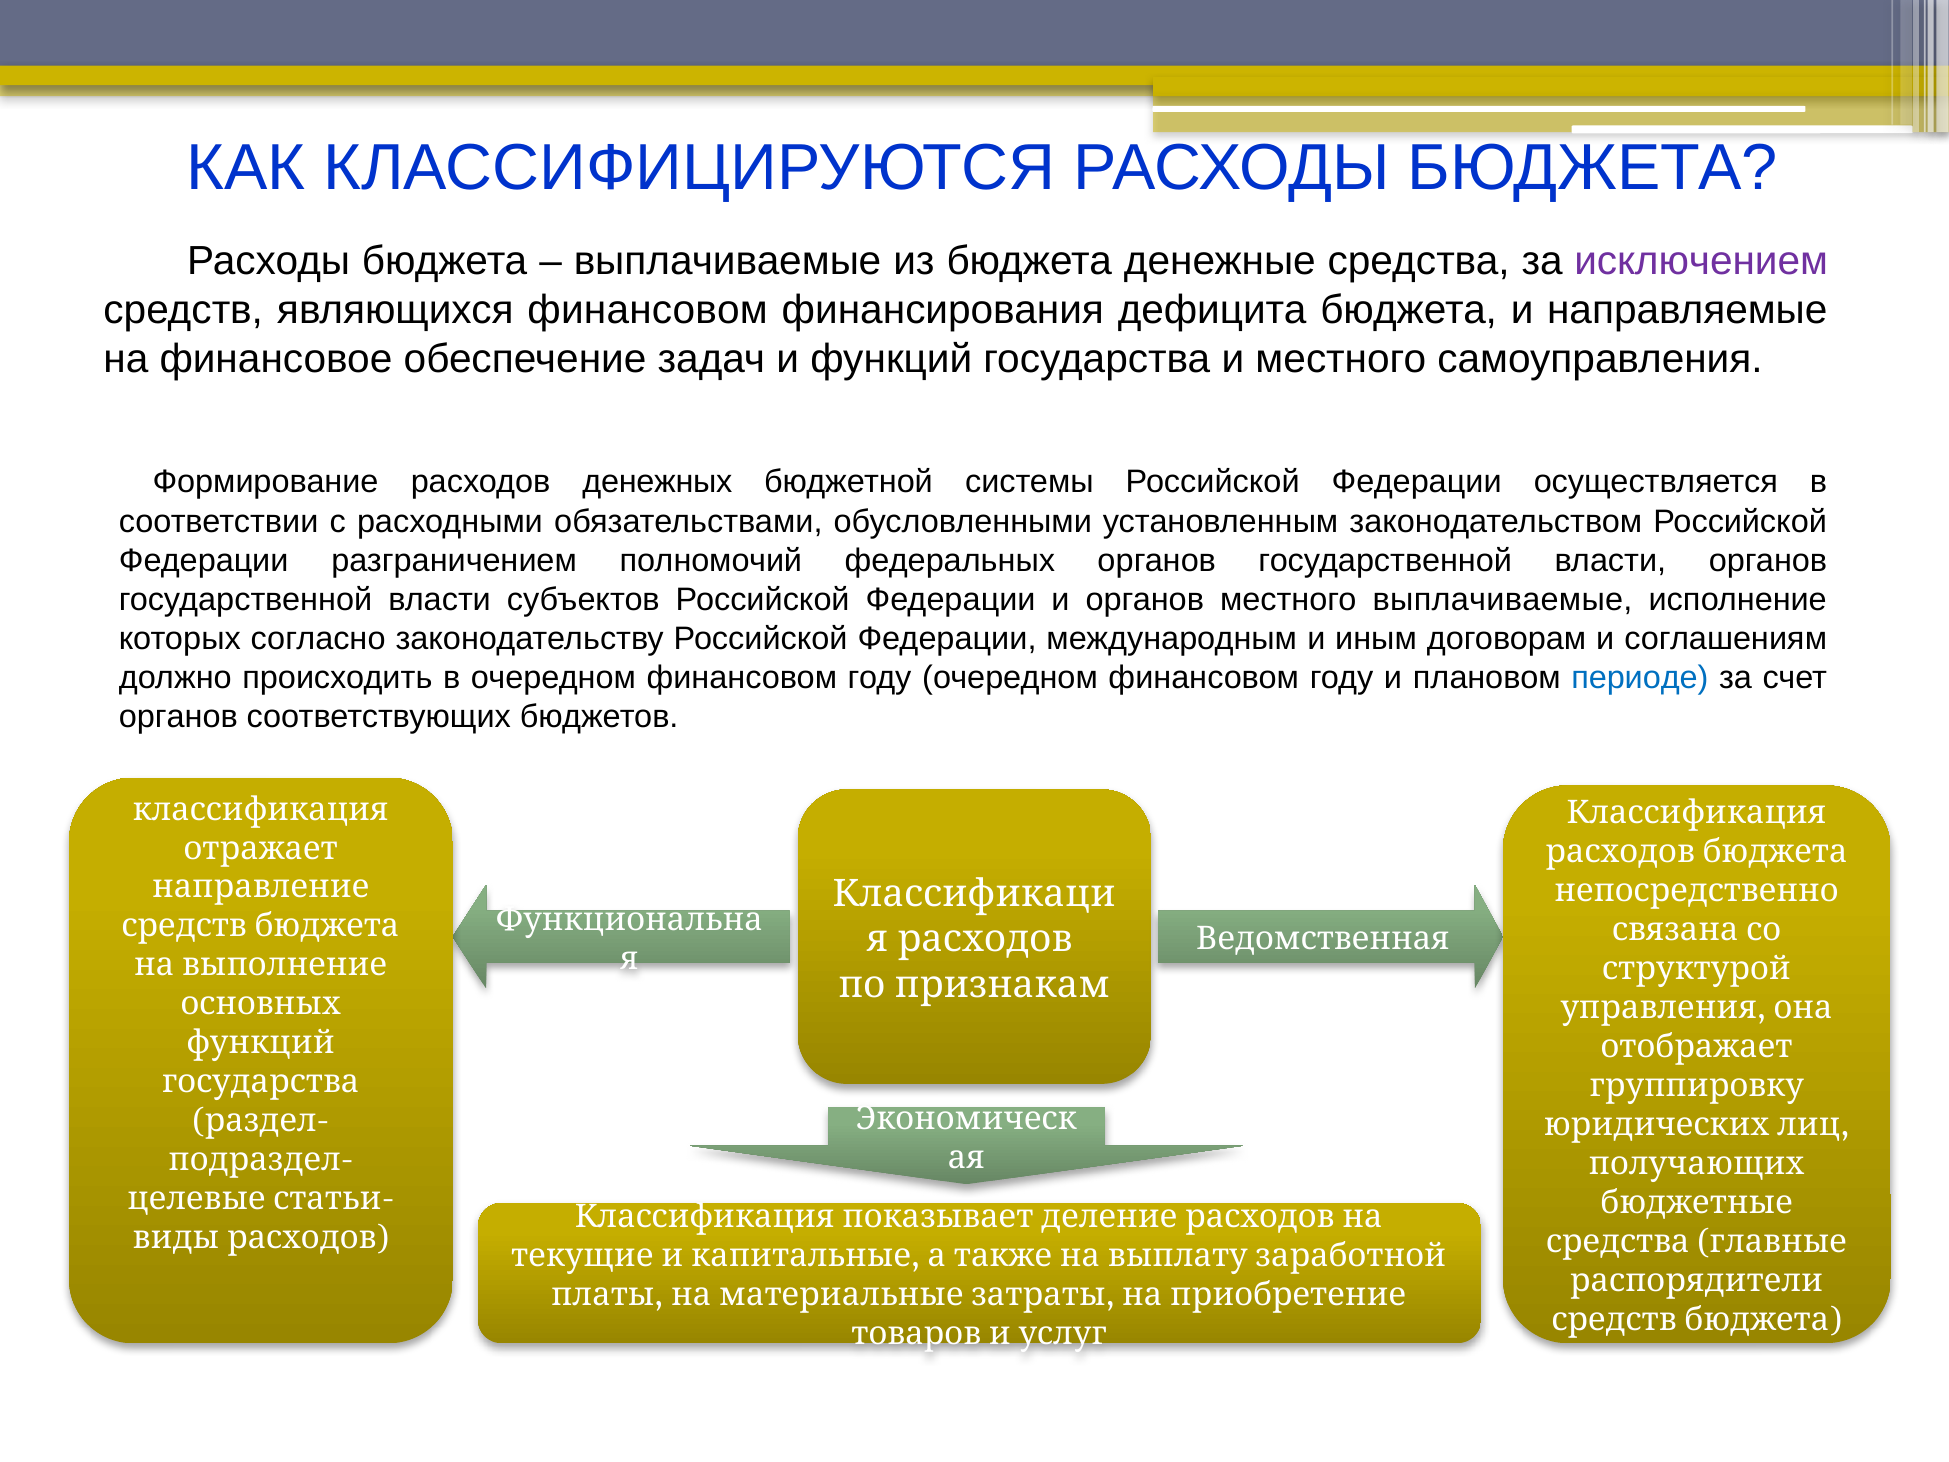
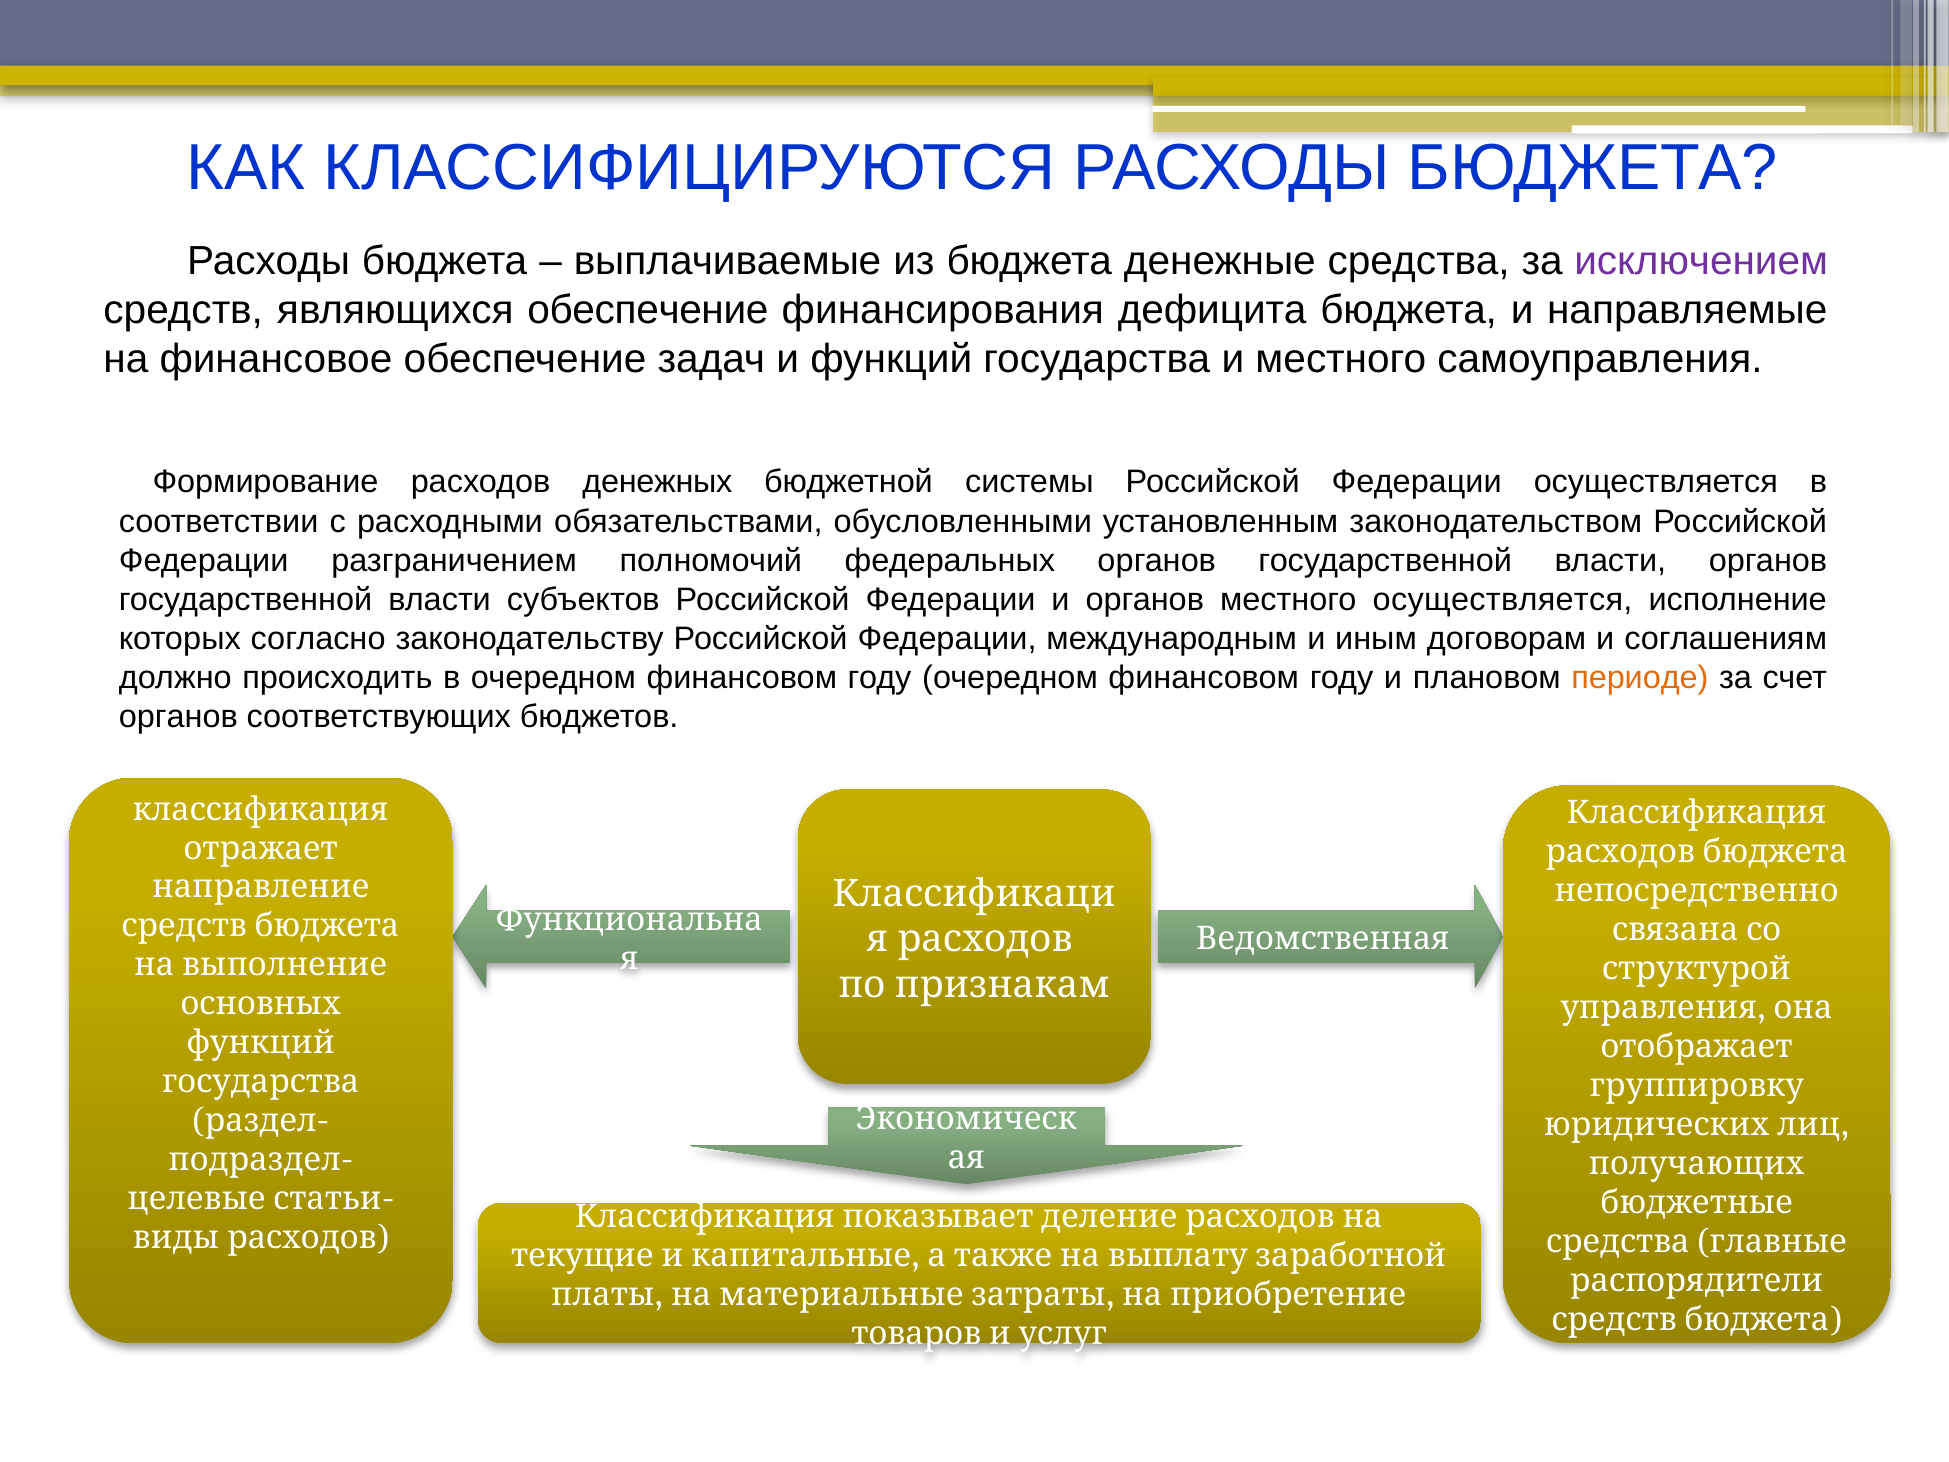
являющихся финансовом: финансовом -> обеспечение
местного выплачиваемые: выплачиваемые -> осуществляется
периоде colour: blue -> orange
